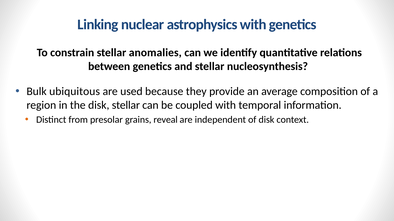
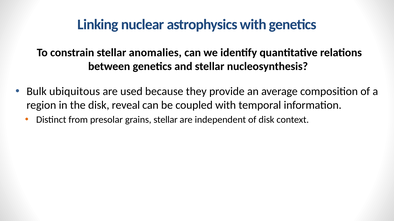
disk stellar: stellar -> reveal
grains reveal: reveal -> stellar
